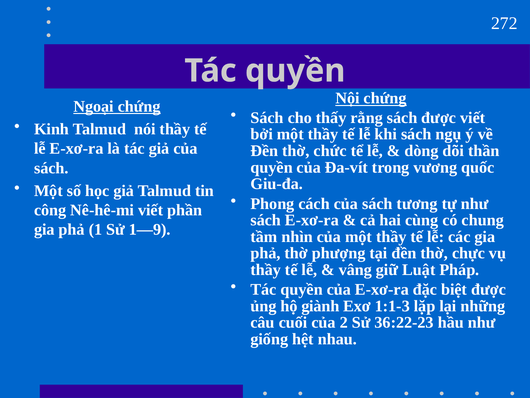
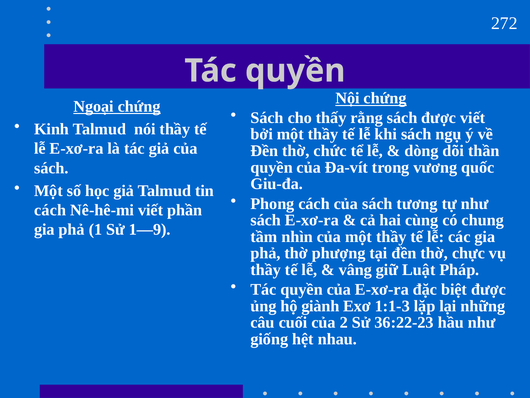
công at (50, 210): công -> cách
